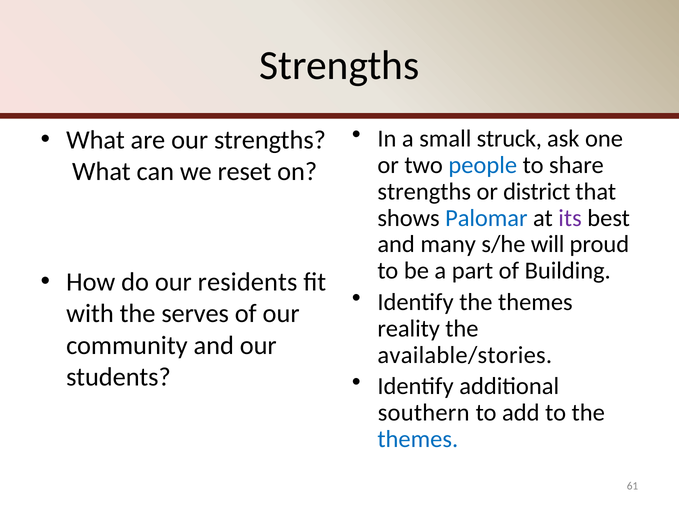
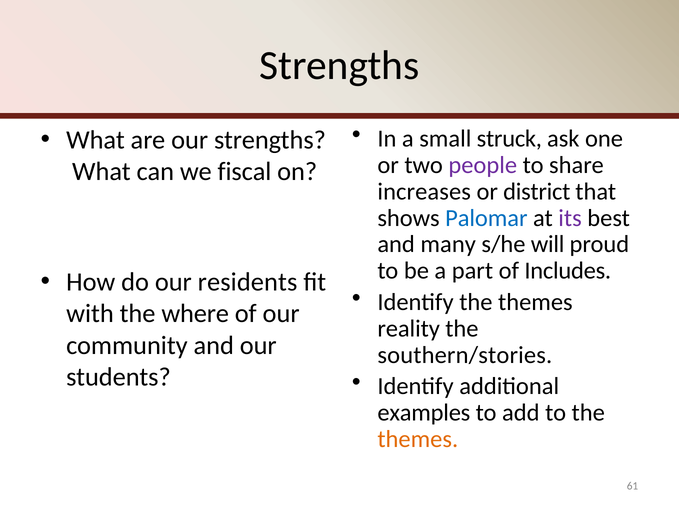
people colour: blue -> purple
reset: reset -> fiscal
strengths at (424, 192): strengths -> increases
Building: Building -> Includes
serves: serves -> where
available/stories: available/stories -> southern/stories
southern: southern -> examples
themes at (418, 439) colour: blue -> orange
